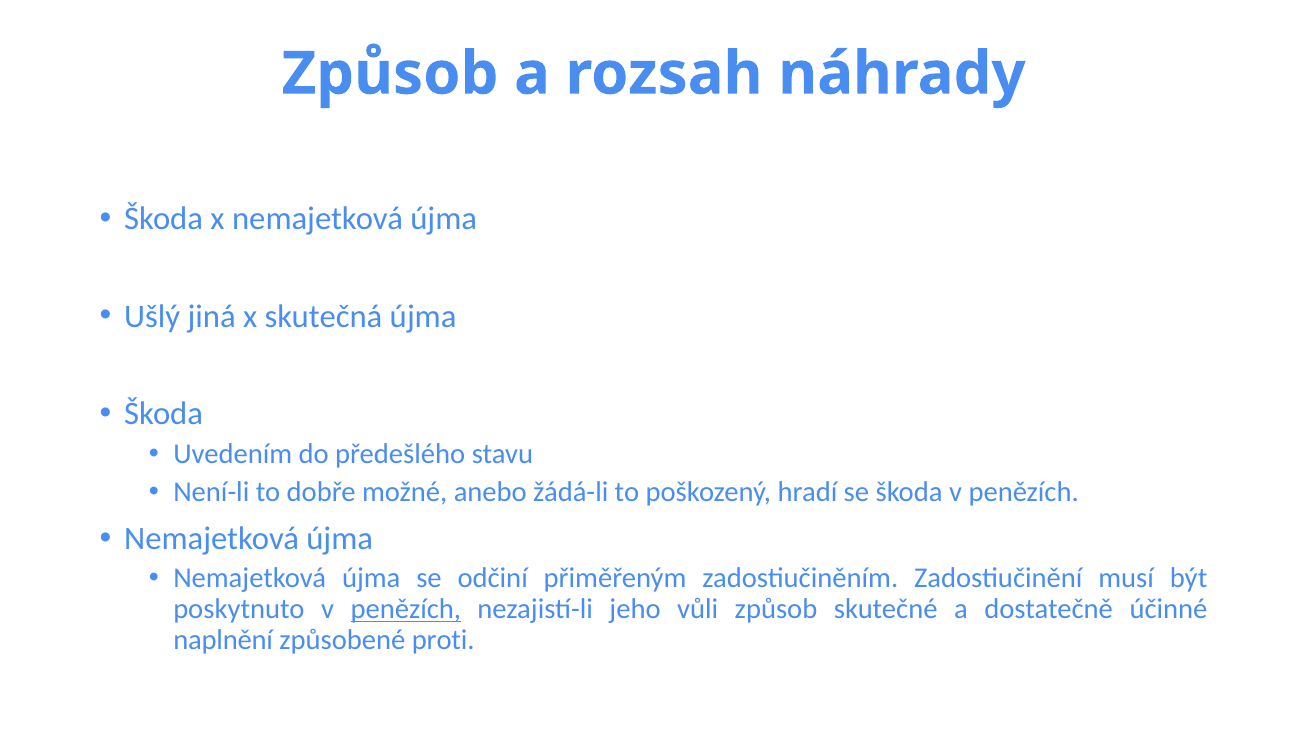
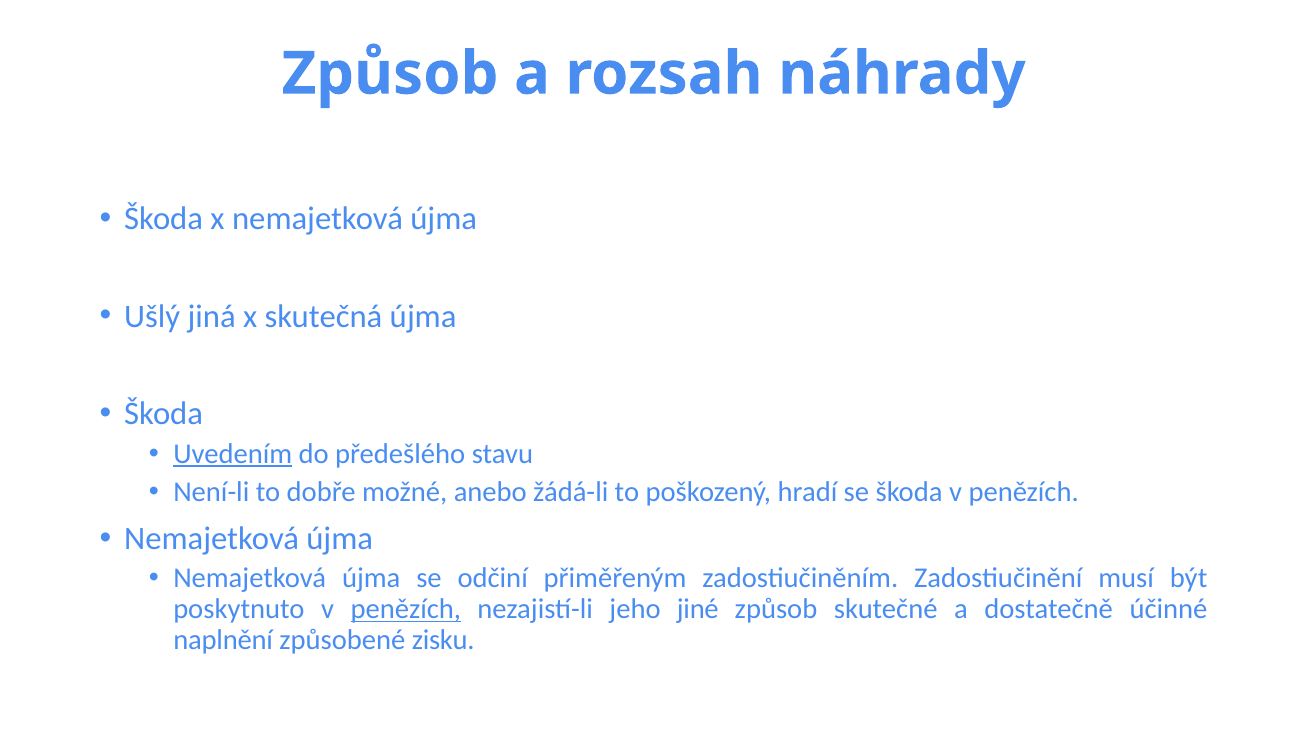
Uvedením underline: none -> present
vůli: vůli -> jiné
proti: proti -> zisku
